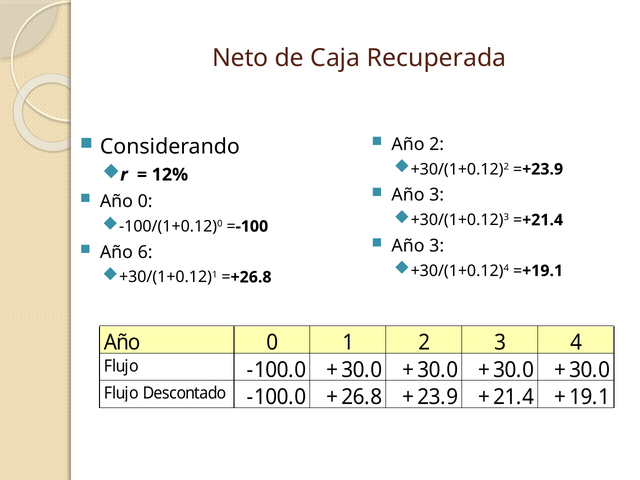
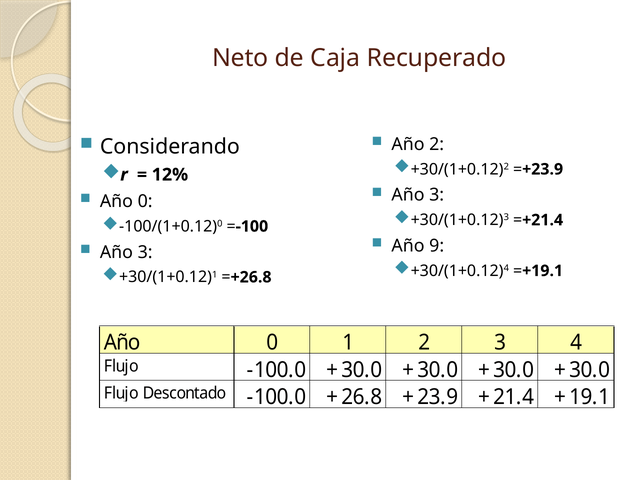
Recuperada: Recuperada -> Recuperado
3 at (437, 246): 3 -> 9
6 at (145, 252): 6 -> 3
